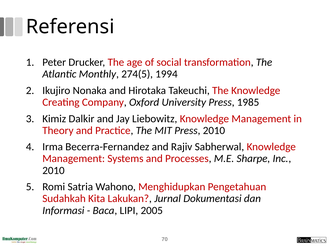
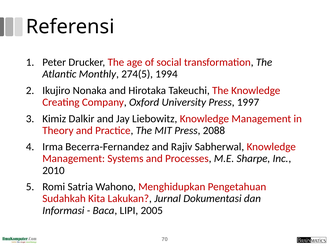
1985: 1985 -> 1997
Press 2010: 2010 -> 2088
